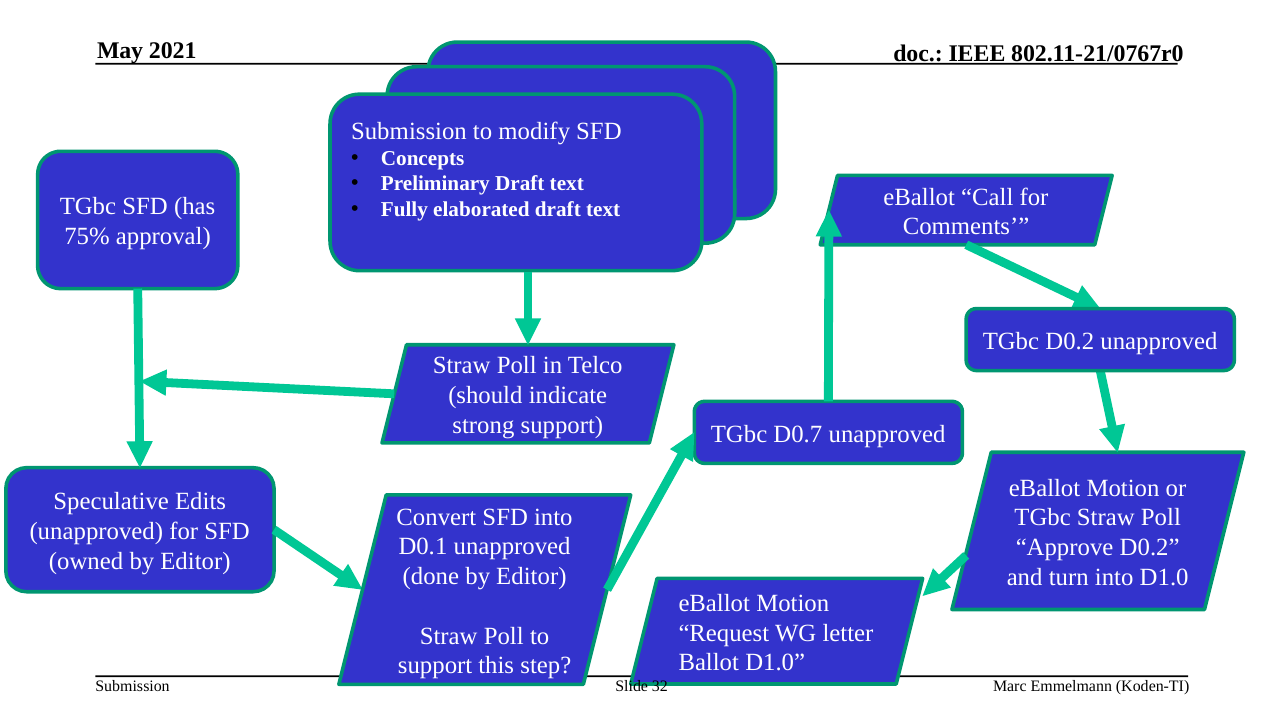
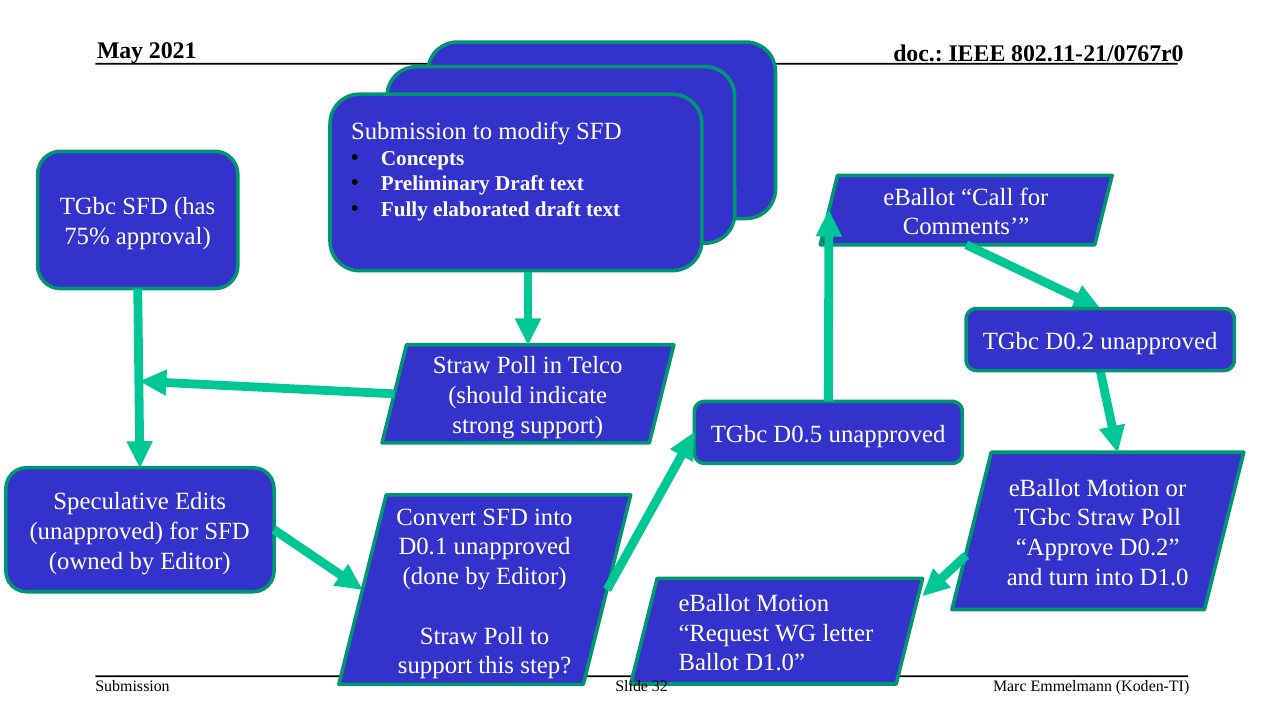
D0.7: D0.7 -> D0.5
